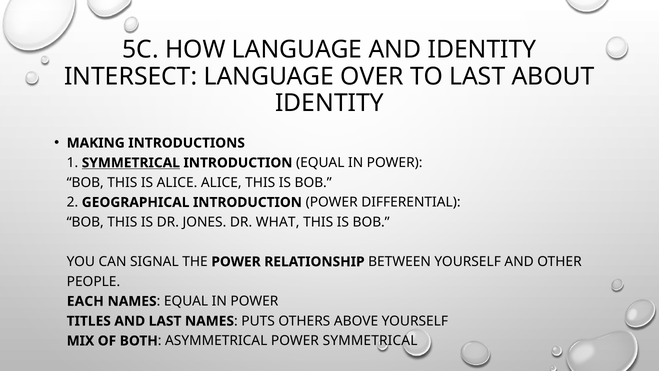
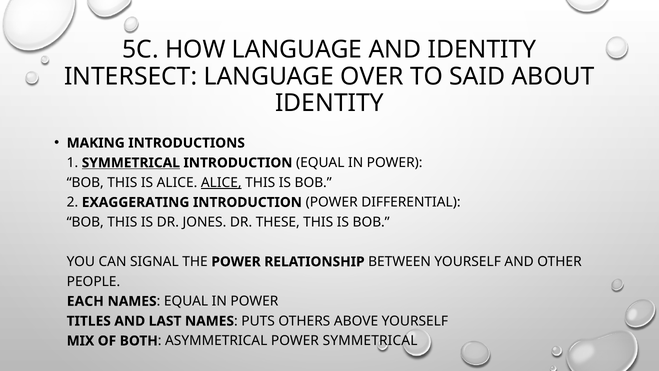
TO LAST: LAST -> SAID
ALICE at (221, 182) underline: none -> present
GEOGRAPHICAL: GEOGRAPHICAL -> EXAGGERATING
WHAT: WHAT -> THESE
